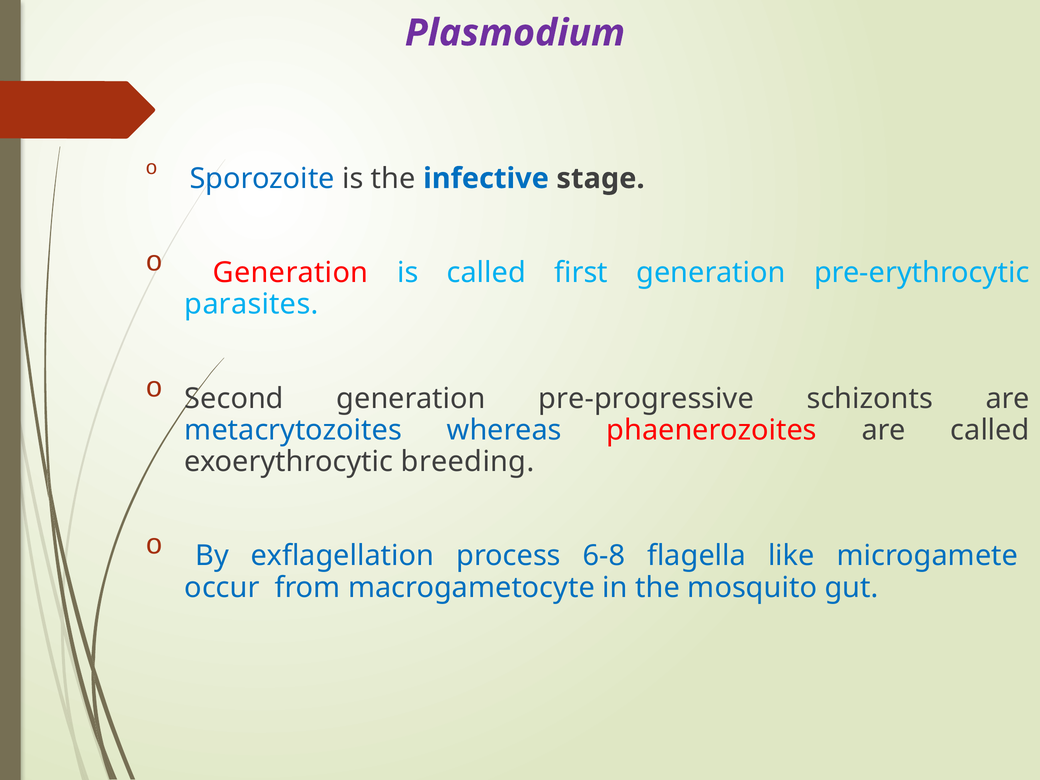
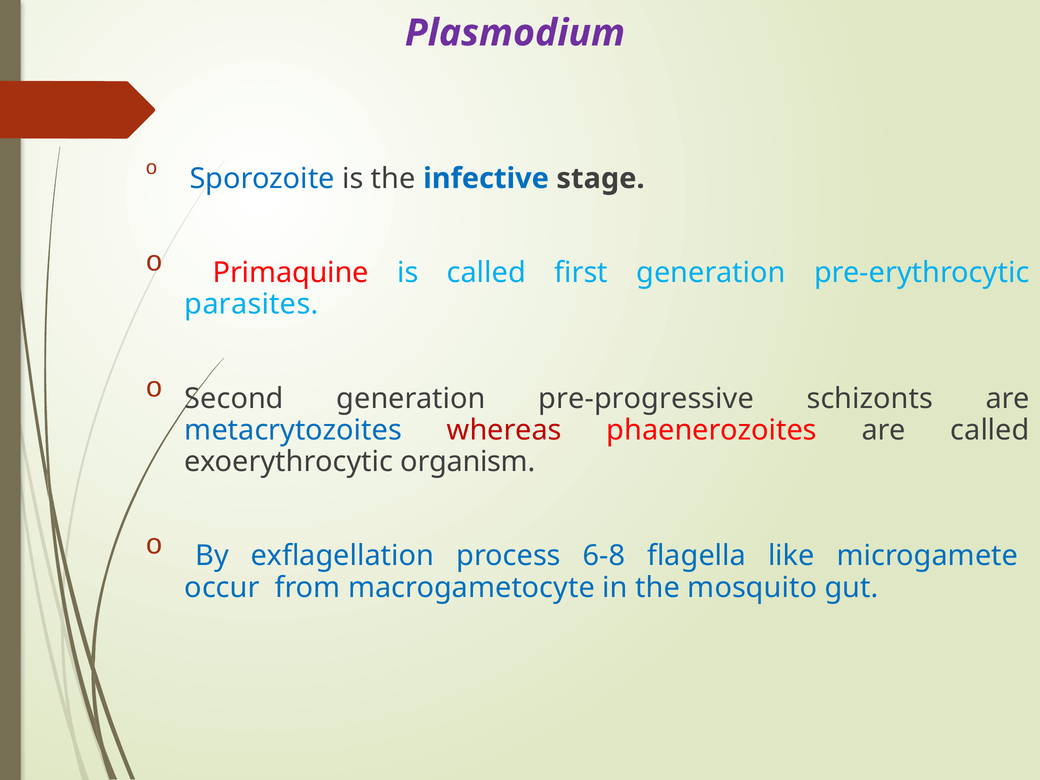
Generation at (291, 273): Generation -> Primaquine
whereas colour: blue -> red
breeding: breeding -> organism
